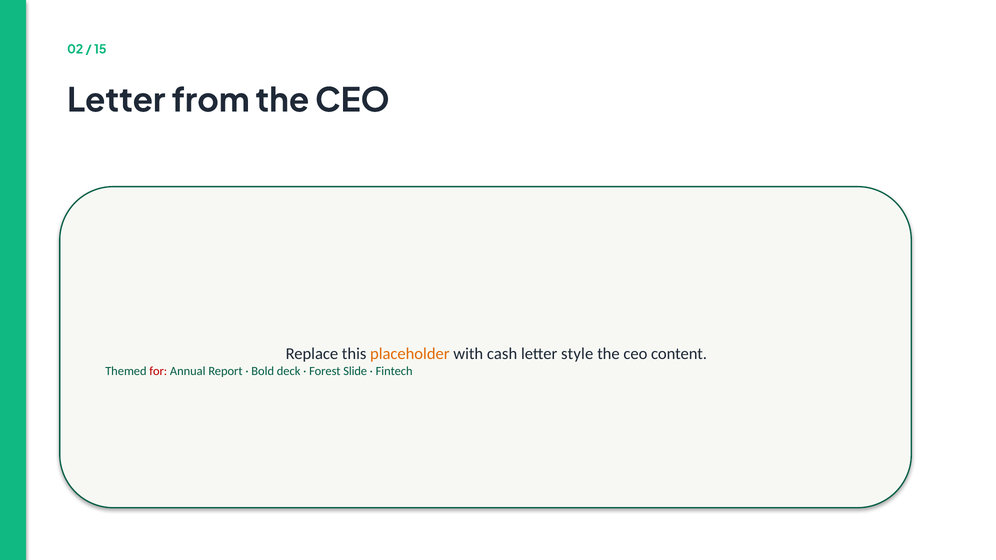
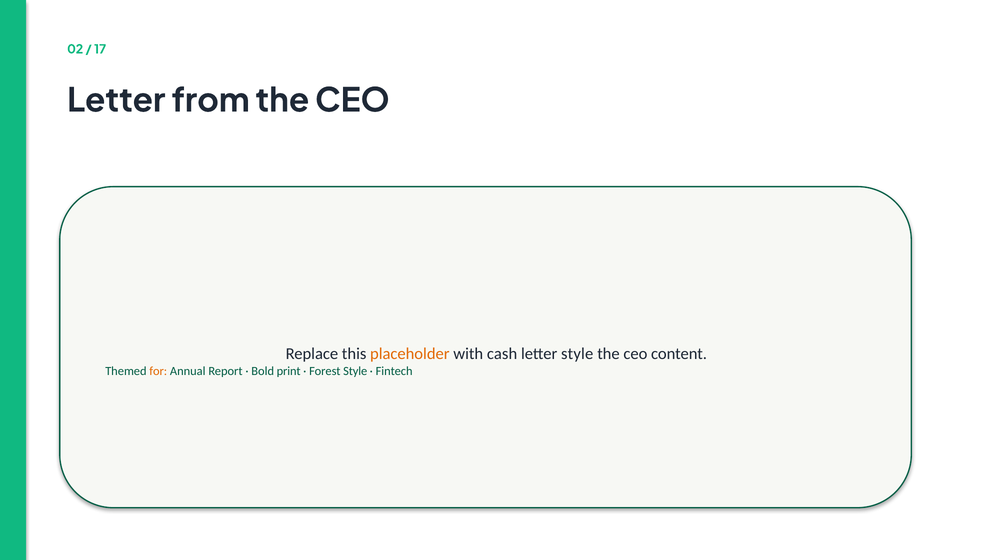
15: 15 -> 17
for colour: red -> orange
deck: deck -> print
Forest Slide: Slide -> Style
